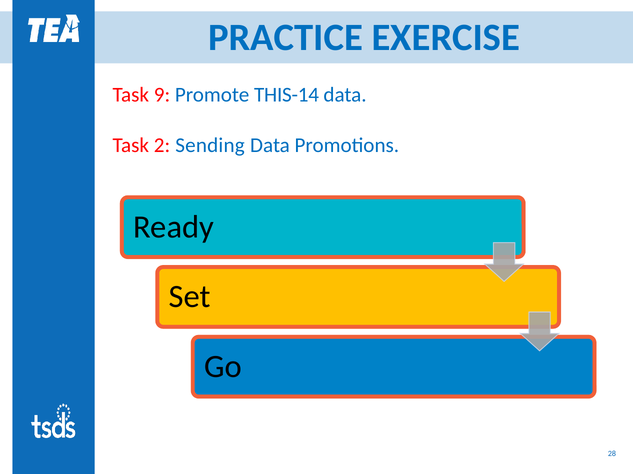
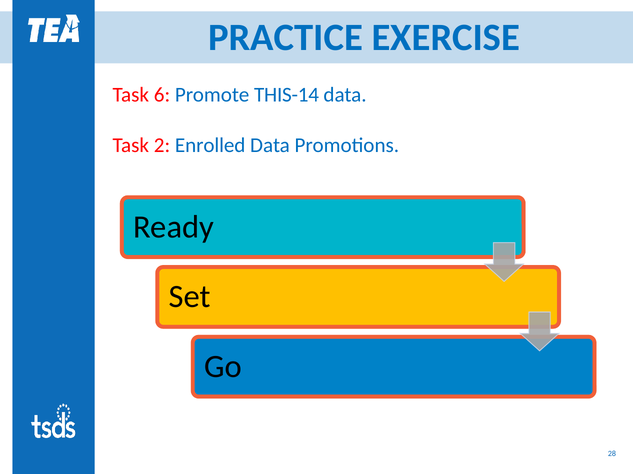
9: 9 -> 6
Sending: Sending -> Enrolled
